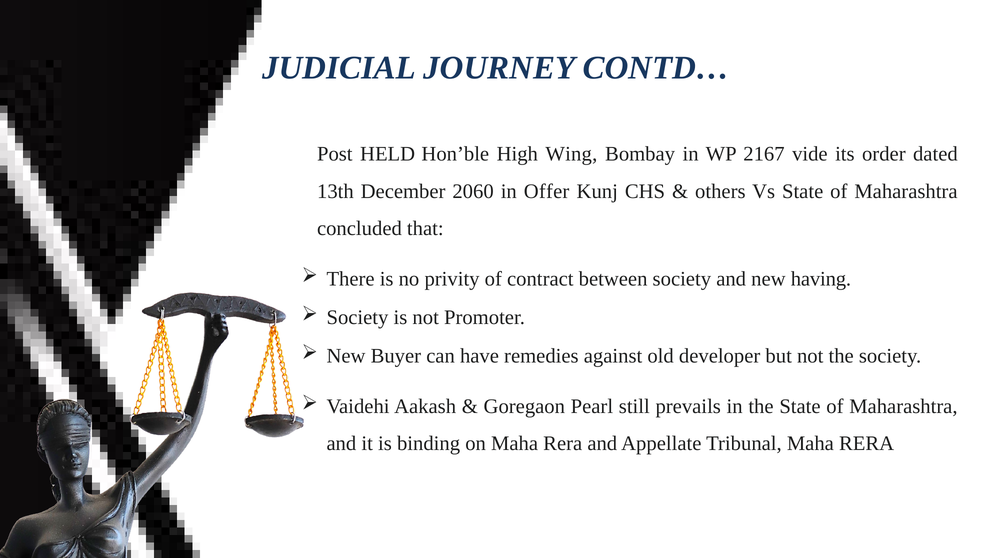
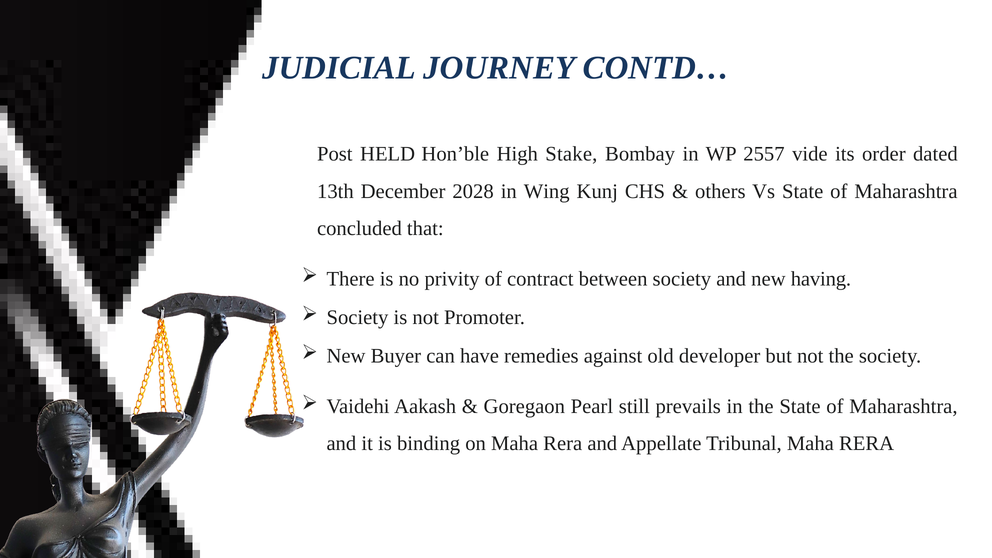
Wing: Wing -> Stake
2167: 2167 -> 2557
2060: 2060 -> 2028
Offer: Offer -> Wing
